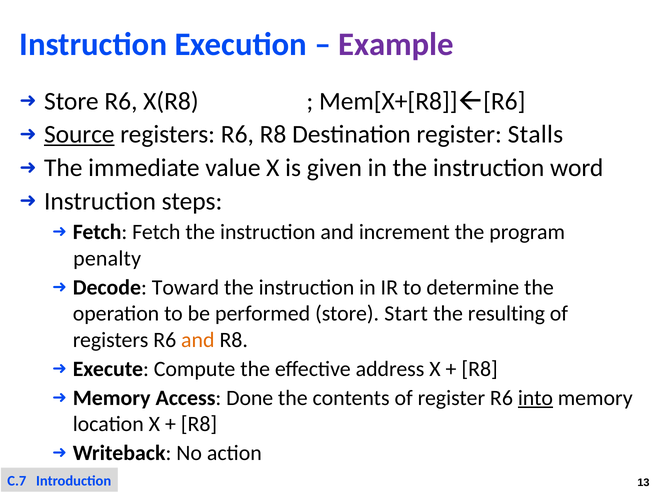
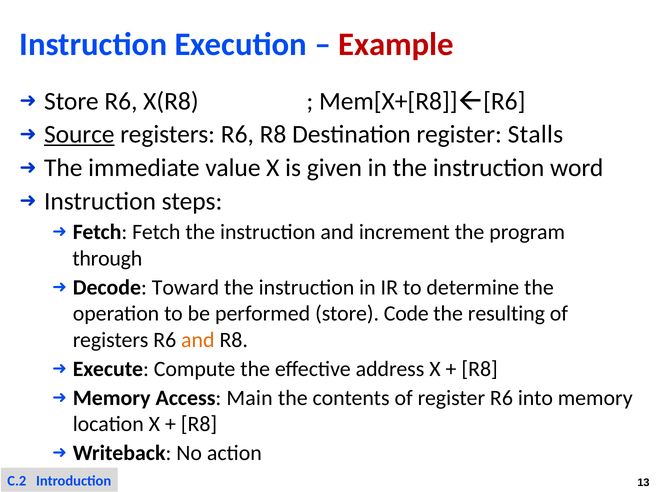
Example colour: purple -> red
penalty: penalty -> through
Start: Start -> Code
Done: Done -> Main
into underline: present -> none
C.7: C.7 -> C.2
